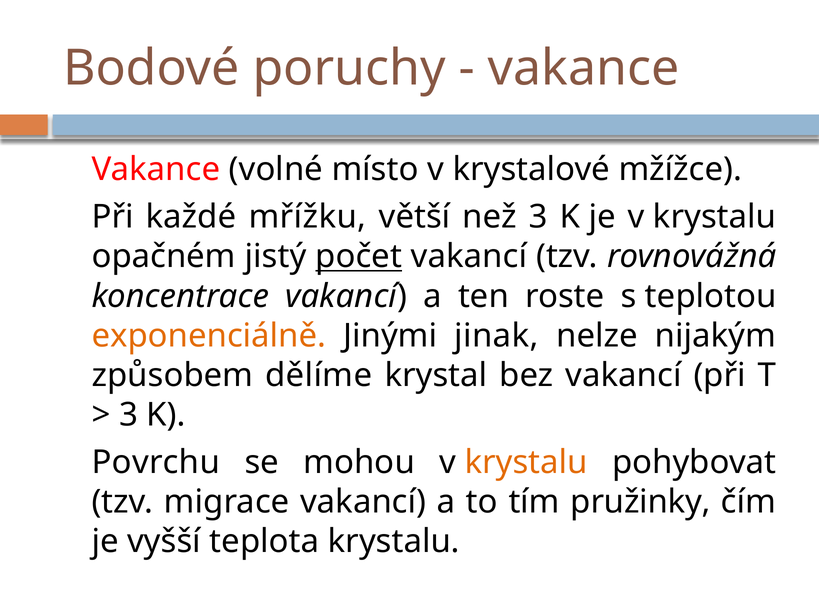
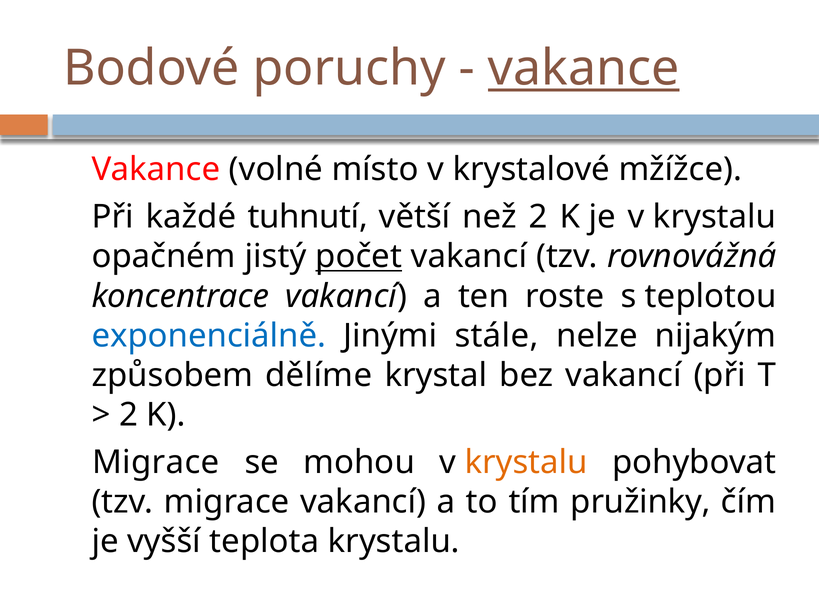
vakance at (584, 68) underline: none -> present
mřížku: mřížku -> tuhnutí
než 3: 3 -> 2
exponenciálně colour: orange -> blue
jinak: jinak -> stále
3 at (128, 415): 3 -> 2
Povrchu at (156, 463): Povrchu -> Migrace
